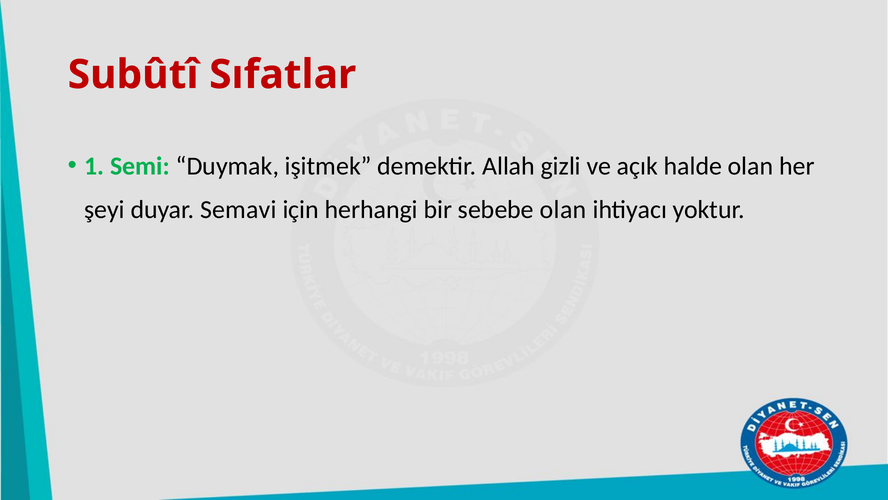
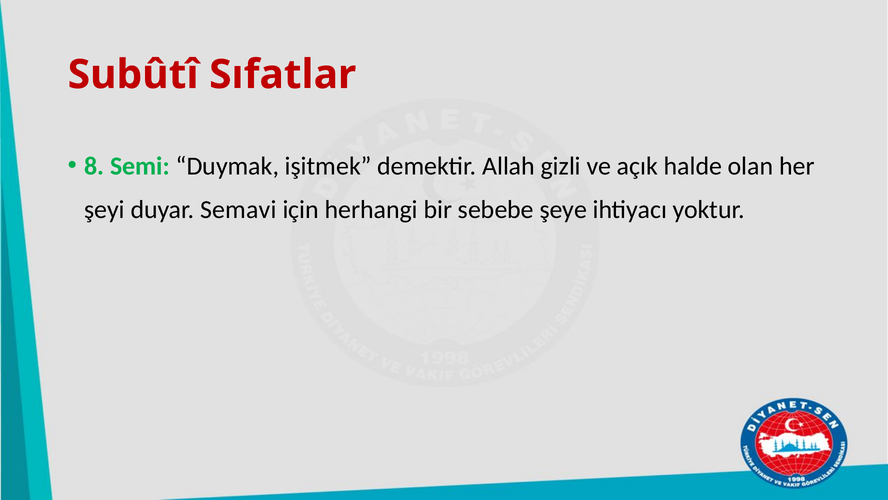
1: 1 -> 8
sebebe olan: olan -> şeye
